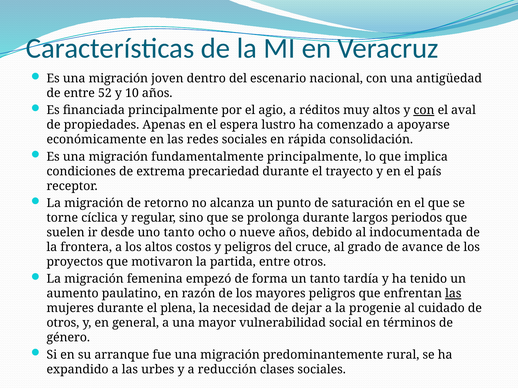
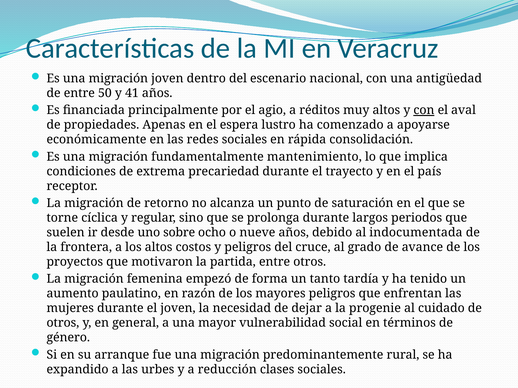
52: 52 -> 50
10: 10 -> 41
fundamentalmente principalmente: principalmente -> mantenimiento
uno tanto: tanto -> sobre
las at (453, 294) underline: present -> none
el plena: plena -> joven
